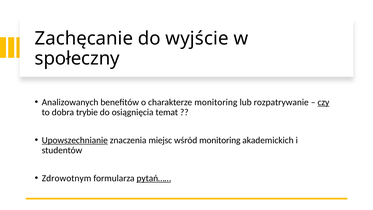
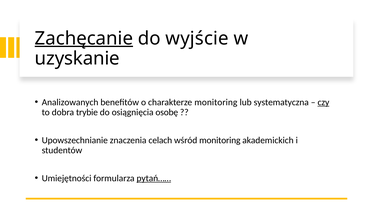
Zachęcanie underline: none -> present
społeczny: społeczny -> uzyskanie
rozpatrywanie: rozpatrywanie -> systematyczna
temat: temat -> osobę
Upowszechnianie underline: present -> none
miejsc: miejsc -> celach
Zdrowotnym: Zdrowotnym -> Umiejętności
